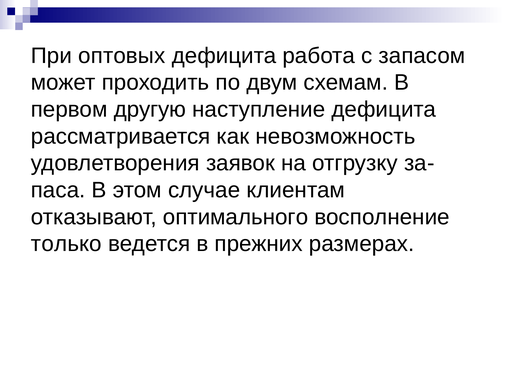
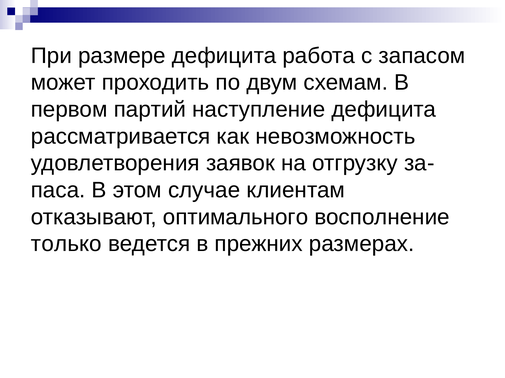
оптовых: оптовых -> размере
другую: другую -> партий
